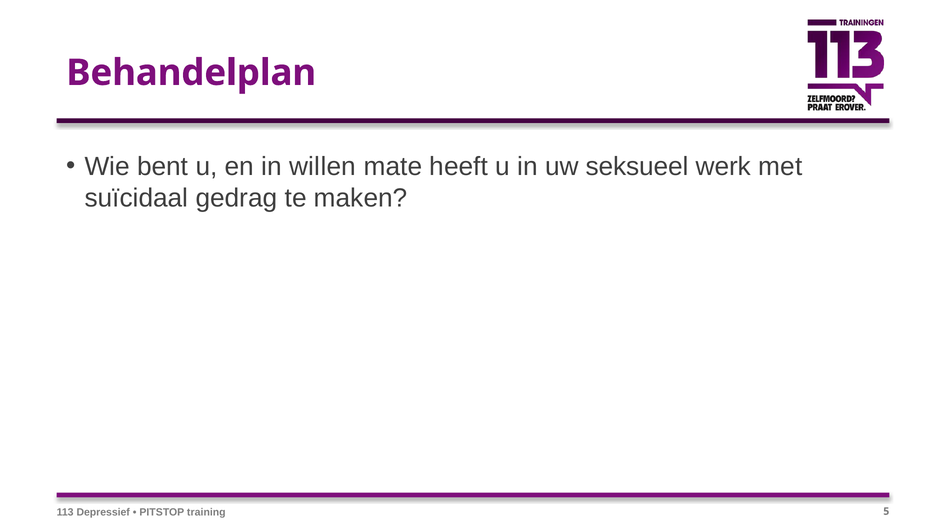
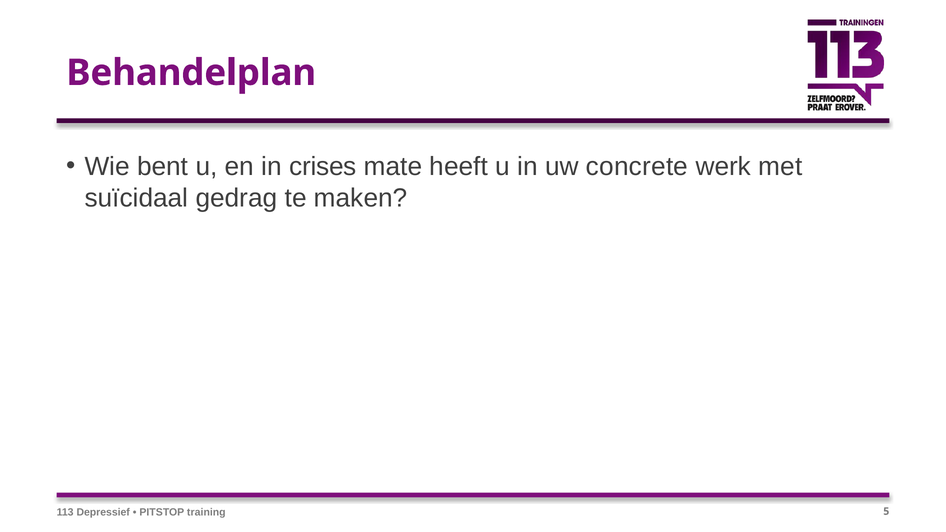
willen: willen -> crises
seksueel: seksueel -> concrete
